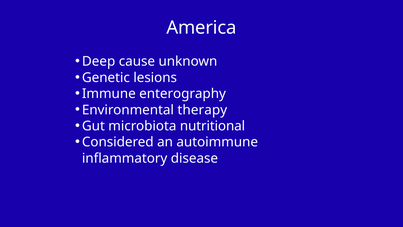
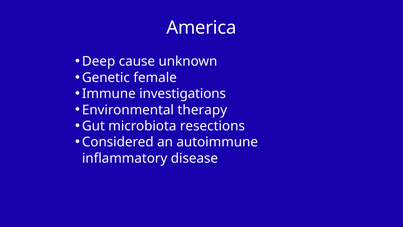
lesions: lesions -> female
enterography: enterography -> investigations
nutritional: nutritional -> resections
